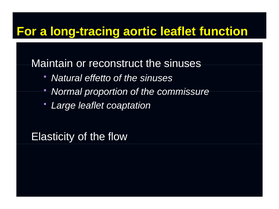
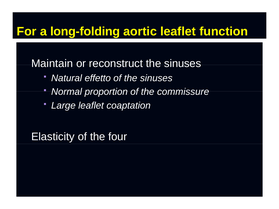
long-tracing: long-tracing -> long-folding
flow: flow -> four
